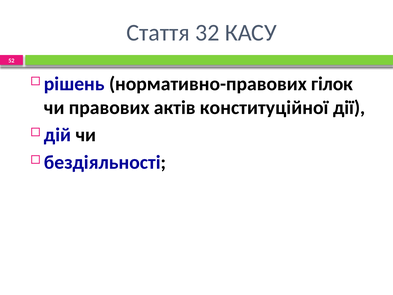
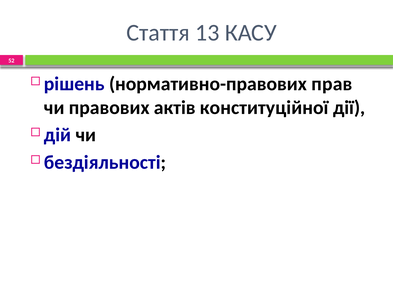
32: 32 -> 13
гілок: гілок -> прав
